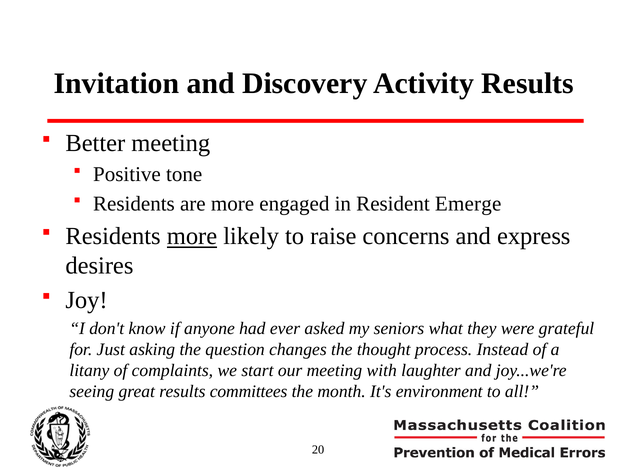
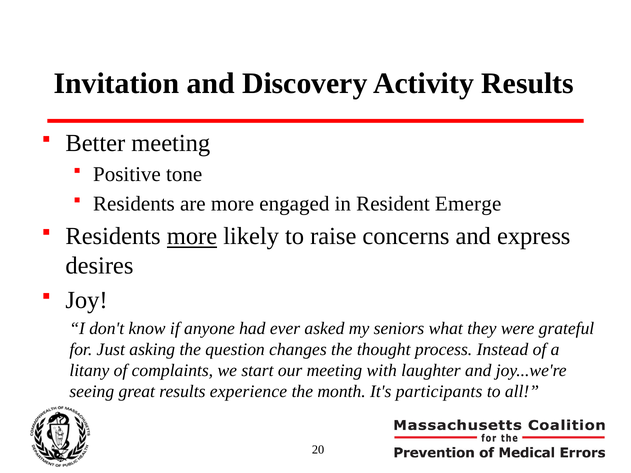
committees: committees -> experience
environment: environment -> participants
